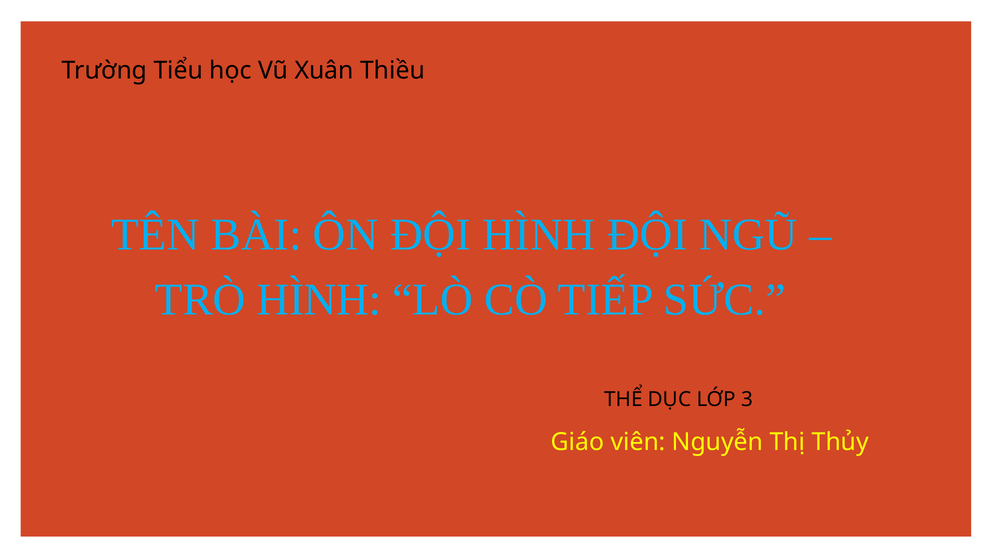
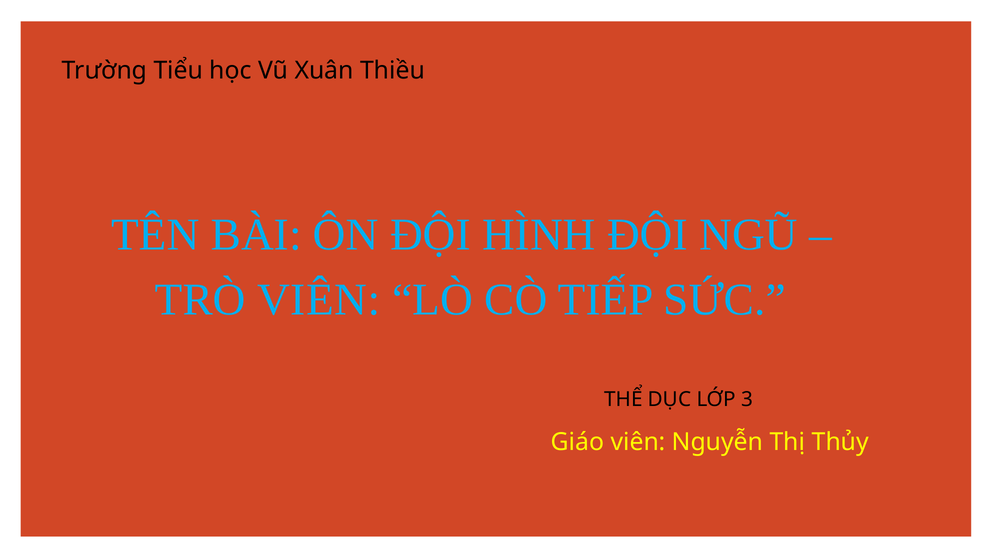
TRÒ HÌNH: HÌNH -> VIÊN
